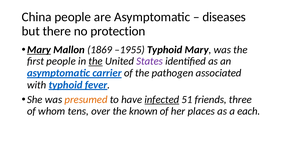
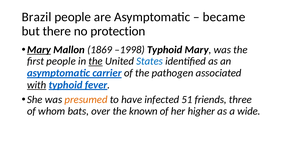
China: China -> Brazil
diseases: diseases -> became
–1955: –1955 -> –1998
States colour: purple -> blue
with underline: none -> present
infected underline: present -> none
tens: tens -> bats
places: places -> higher
each: each -> wide
